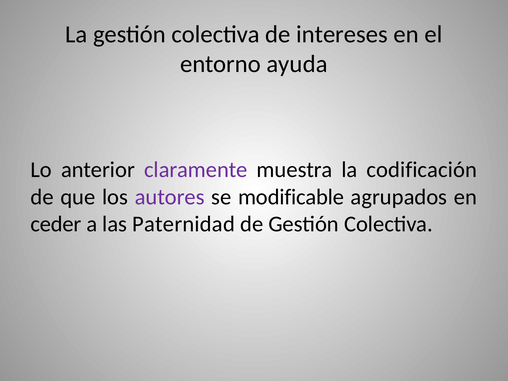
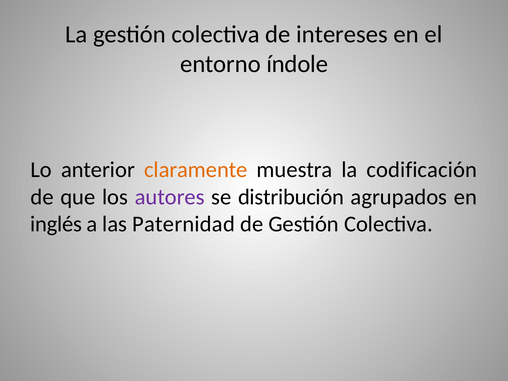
ayuda: ayuda -> índole
claramente colour: purple -> orange
modificable: modificable -> distribución
ceder: ceder -> inglés
